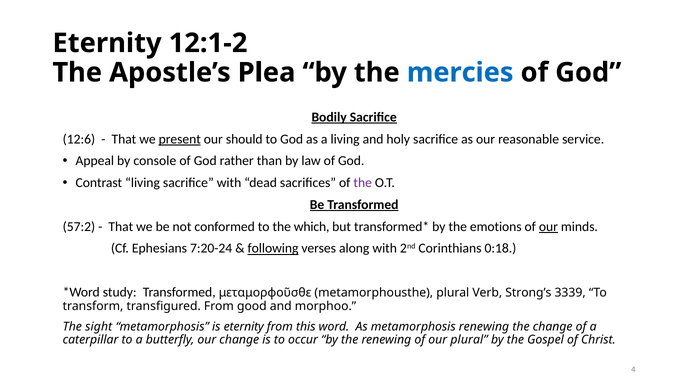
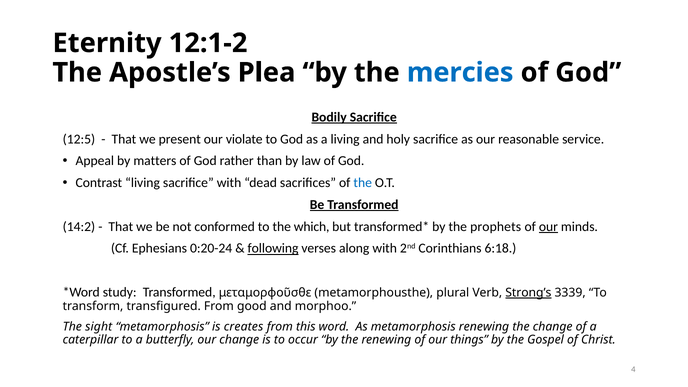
12:6: 12:6 -> 12:5
present underline: present -> none
should: should -> violate
console: console -> matters
the at (363, 183) colour: purple -> blue
57:2: 57:2 -> 14:2
emotions: emotions -> prophets
7:20-24: 7:20-24 -> 0:20-24
0:18: 0:18 -> 6:18
Strong’s underline: none -> present
is eternity: eternity -> creates
our plural: plural -> things
